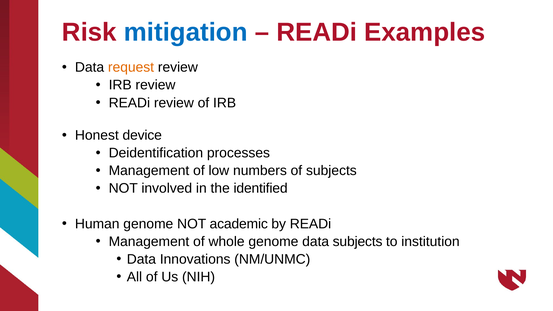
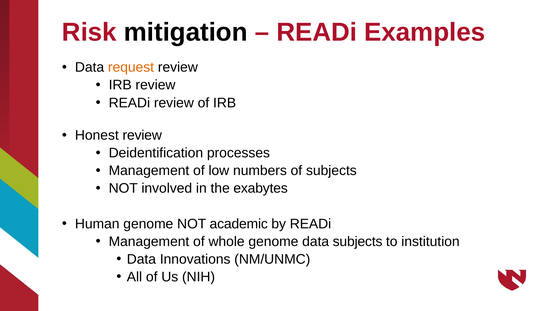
mitigation colour: blue -> black
Honest device: device -> review
identified: identified -> exabytes
